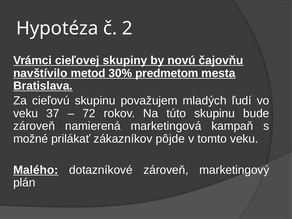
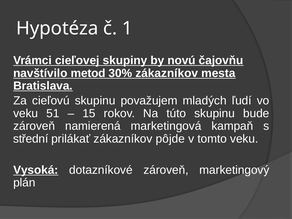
2: 2 -> 1
30% predmetom: predmetom -> zákazníkov
37: 37 -> 51
72: 72 -> 15
možné: možné -> střední
Malého: Malého -> Vysoká
